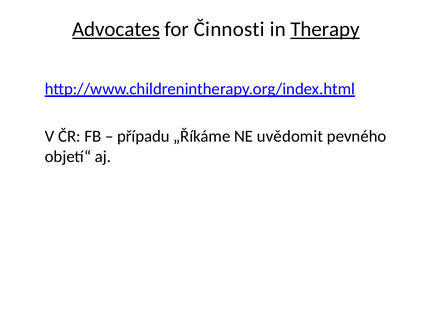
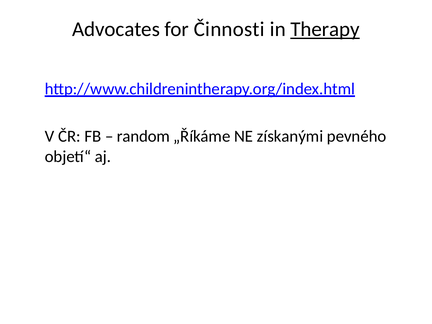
Advocates underline: present -> none
případu: případu -> random
uvědomit: uvědomit -> získanými
